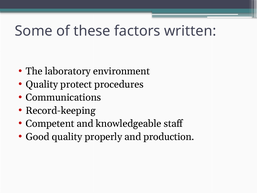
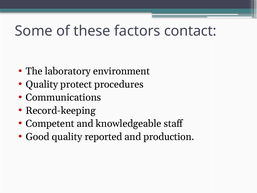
written: written -> contact
properly: properly -> reported
